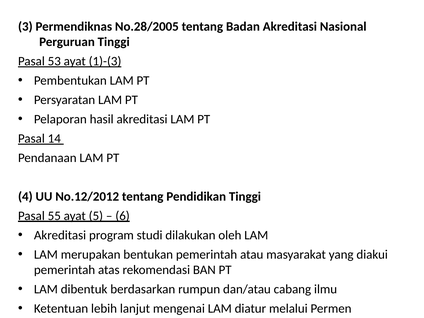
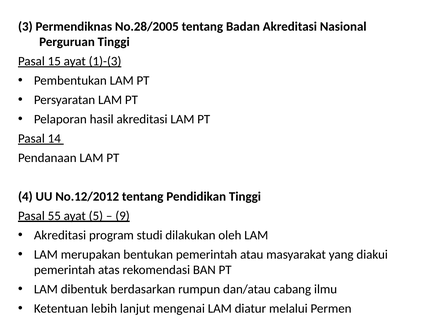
53: 53 -> 15
6: 6 -> 9
